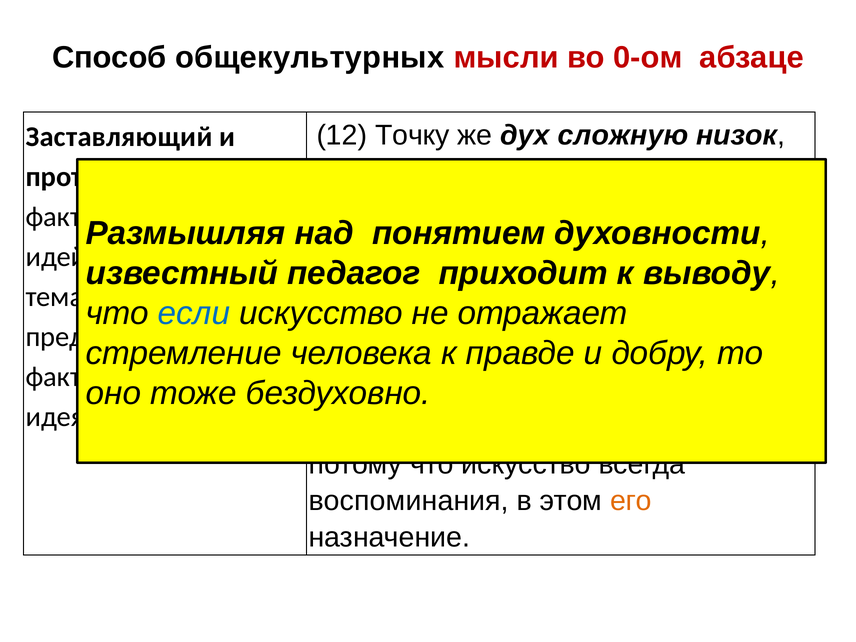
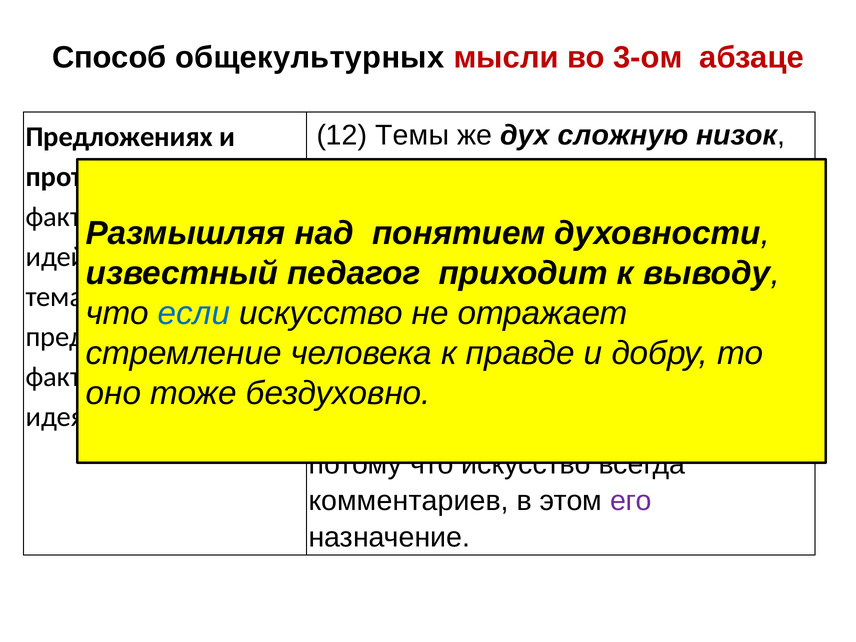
0-ом: 0-ом -> 3-ом
Точку: Точку -> Темы
Заставляющий: Заставляющий -> Предложениях
воспоминания: воспоминания -> комментариев
его colour: orange -> purple
